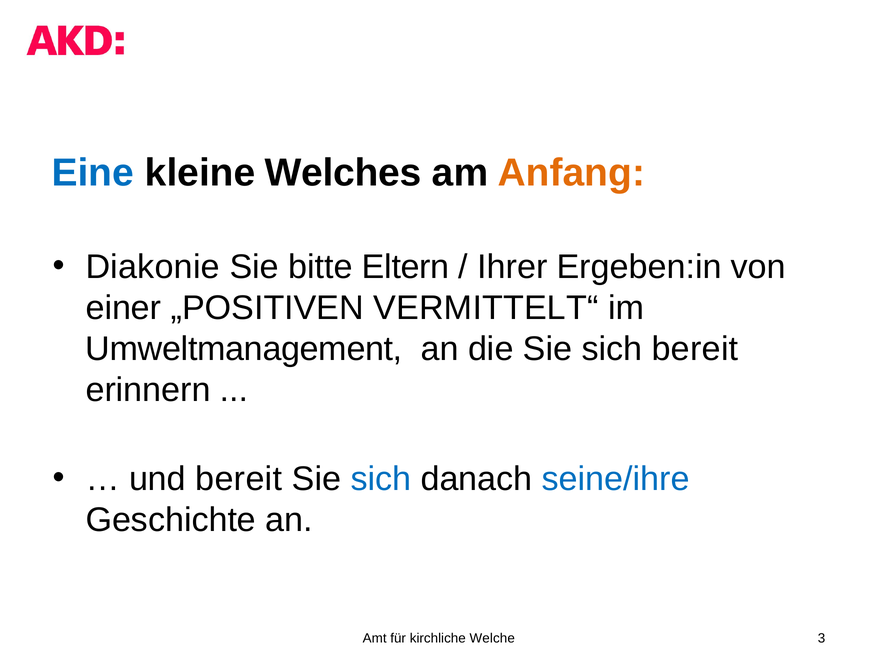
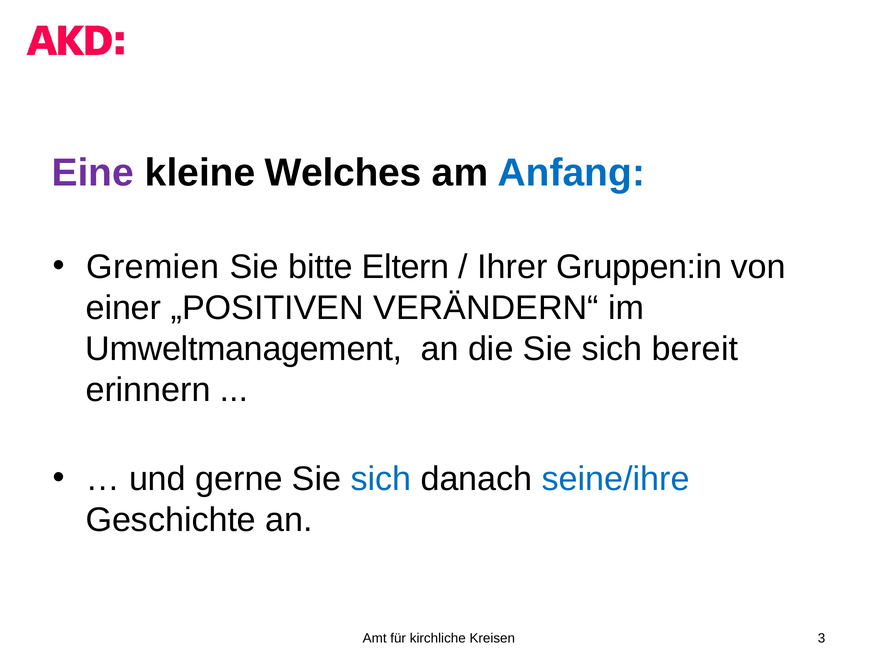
Eine colour: blue -> purple
Anfang colour: orange -> blue
Diakonie: Diakonie -> Gremien
Ergeben:in: Ergeben:in -> Gruppen:in
VERMITTELT“: VERMITTELT“ -> VERÄNDERN“
und bereit: bereit -> gerne
Welche: Welche -> Kreisen
